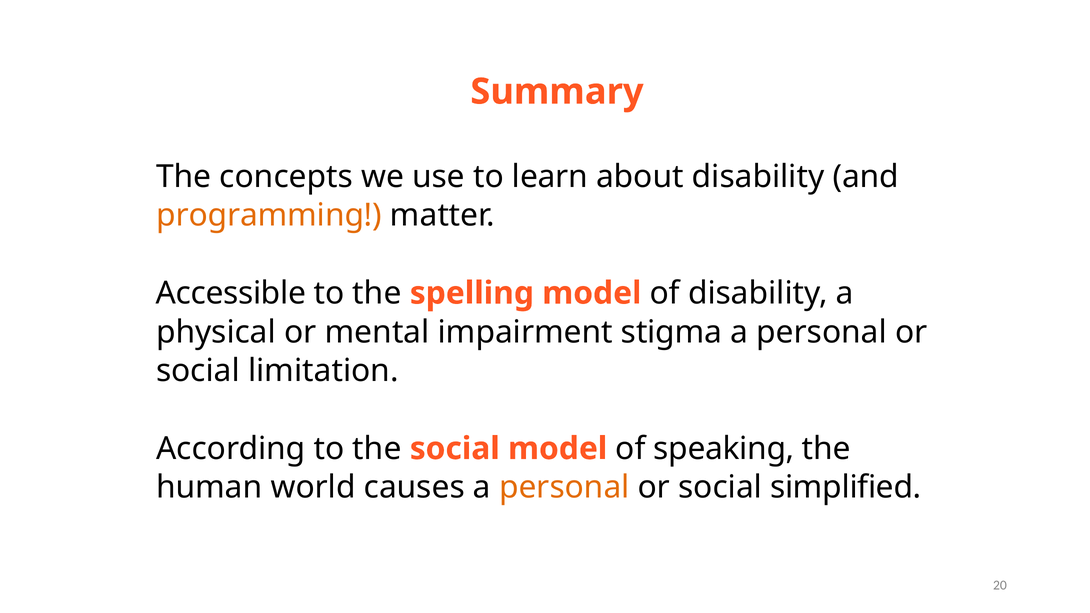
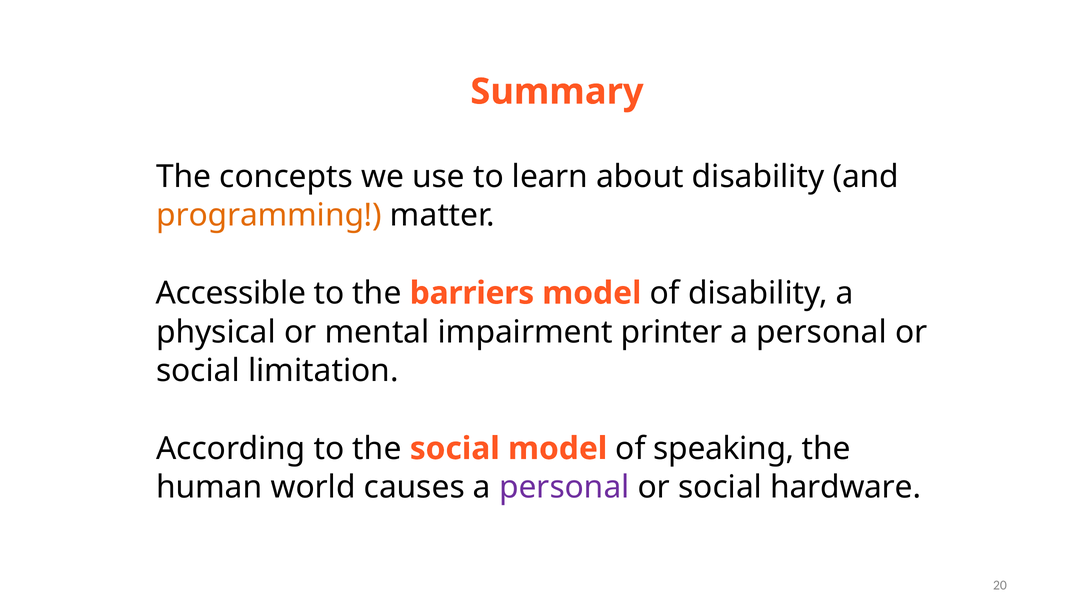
spelling: spelling -> barriers
stigma: stigma -> printer
personal at (564, 488) colour: orange -> purple
simplified: simplified -> hardware
